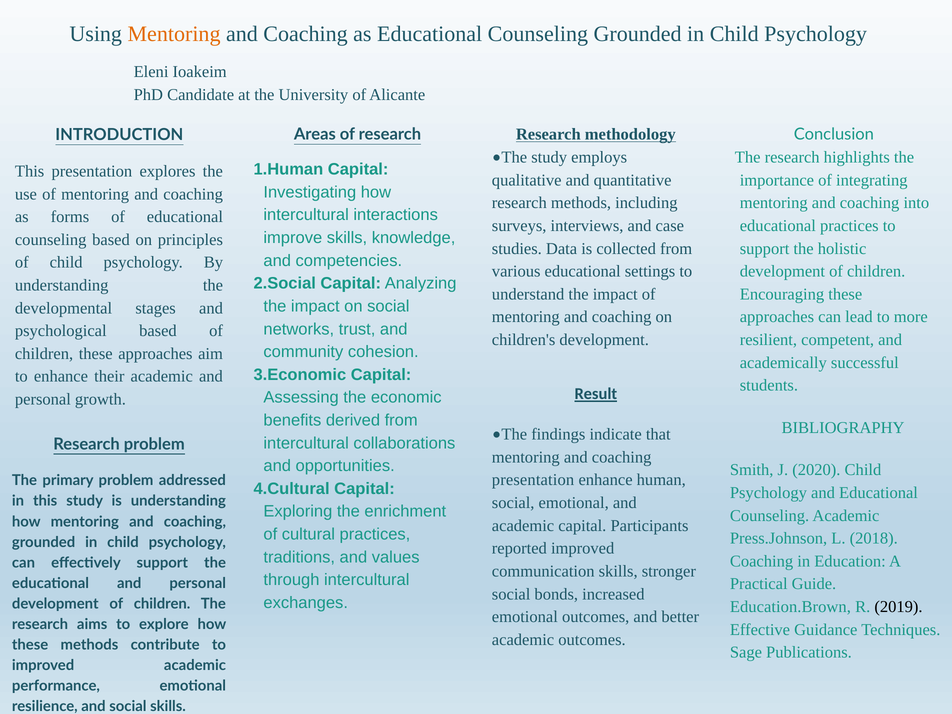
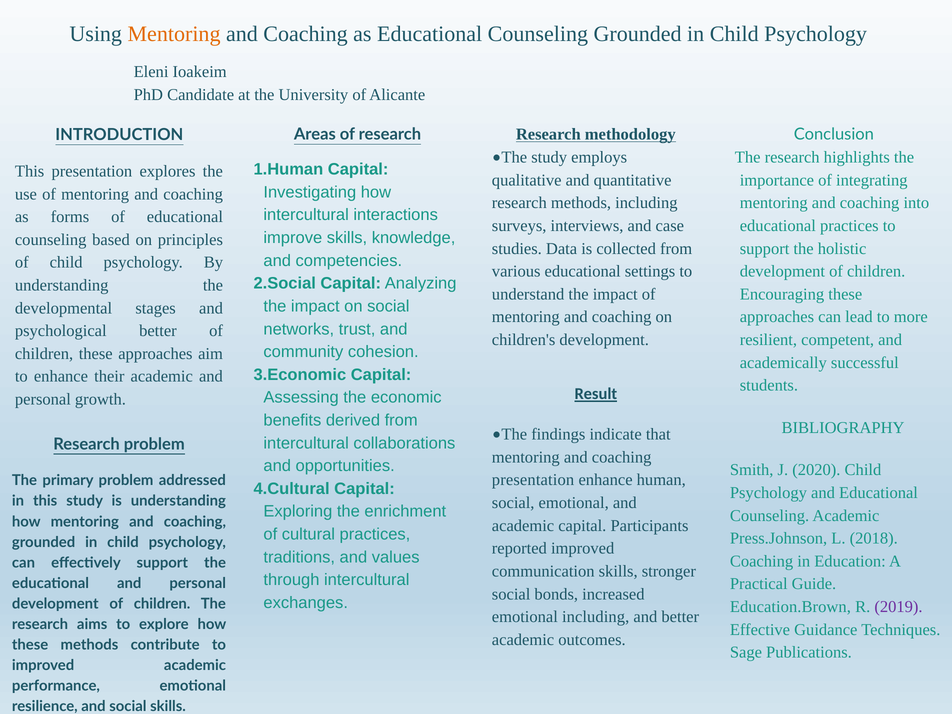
psychological based: based -> better
2019 colour: black -> purple
emotional outcomes: outcomes -> including
